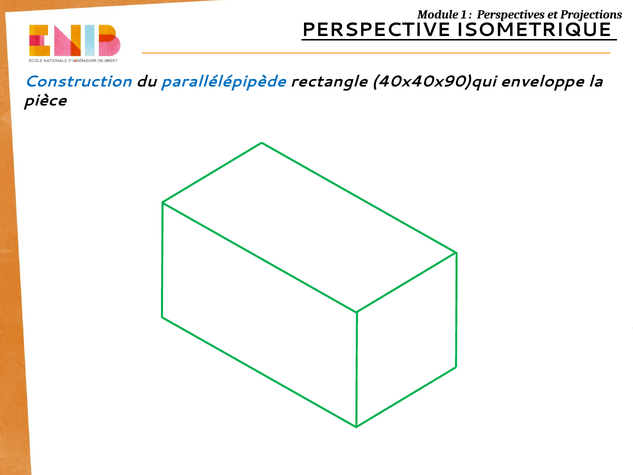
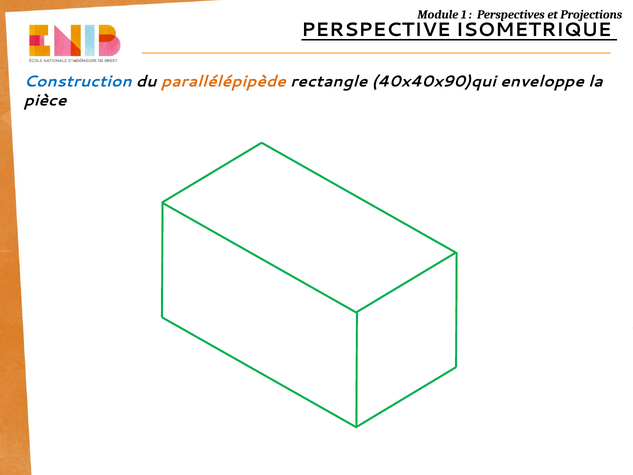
parallélépipède colour: blue -> orange
